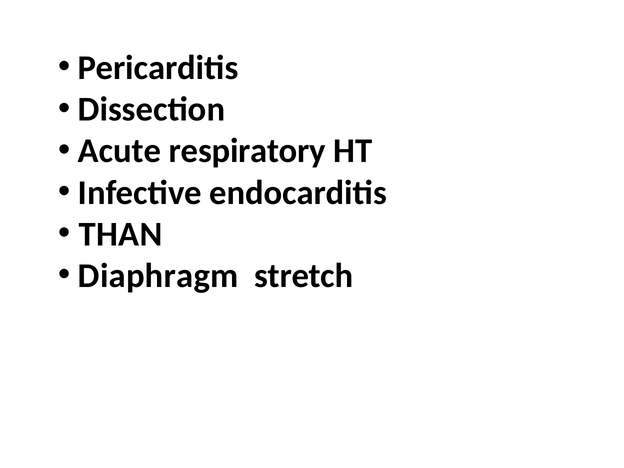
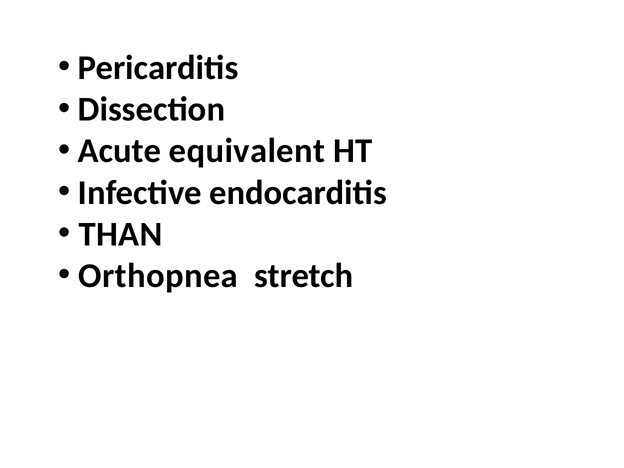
respiratory: respiratory -> equivalent
Diaphragm: Diaphragm -> Orthopnea
